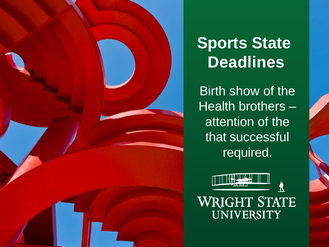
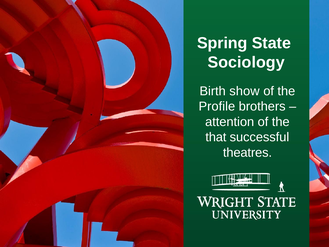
Sports: Sports -> Spring
Deadlines: Deadlines -> Sociology
Health: Health -> Profile
required: required -> theatres
